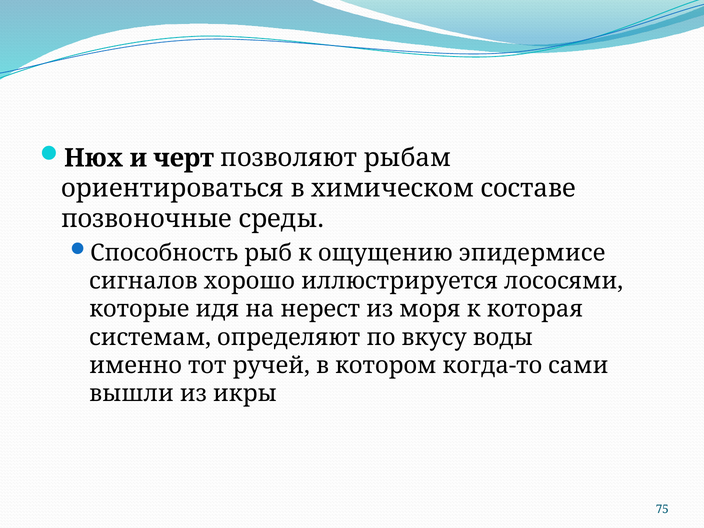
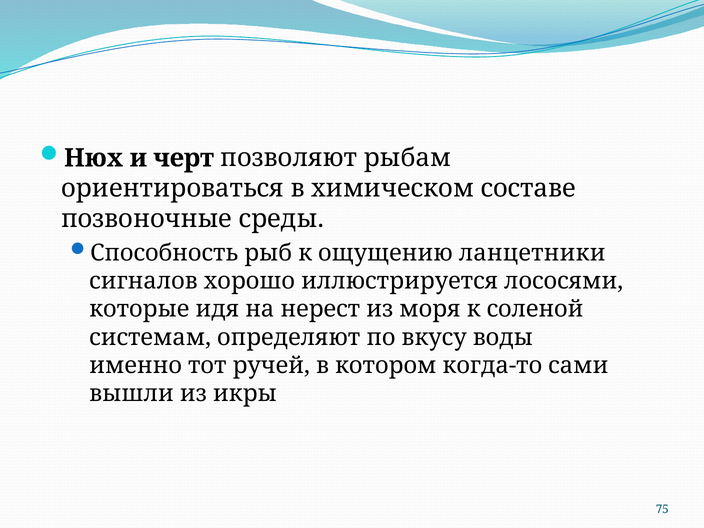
эпидермисе: эпидермисе -> ланцетники
которая: которая -> соленой
